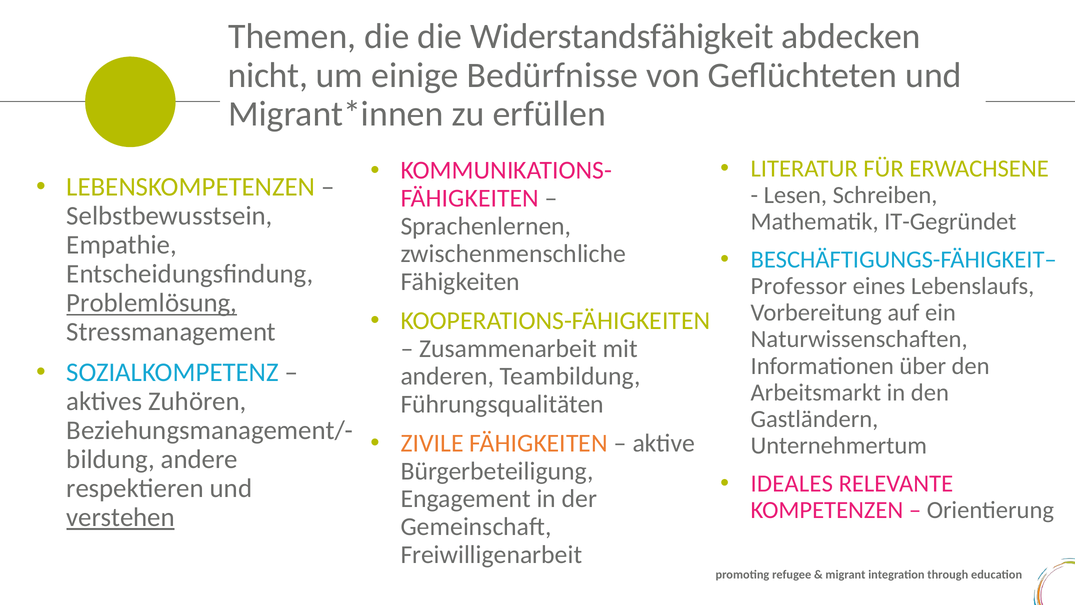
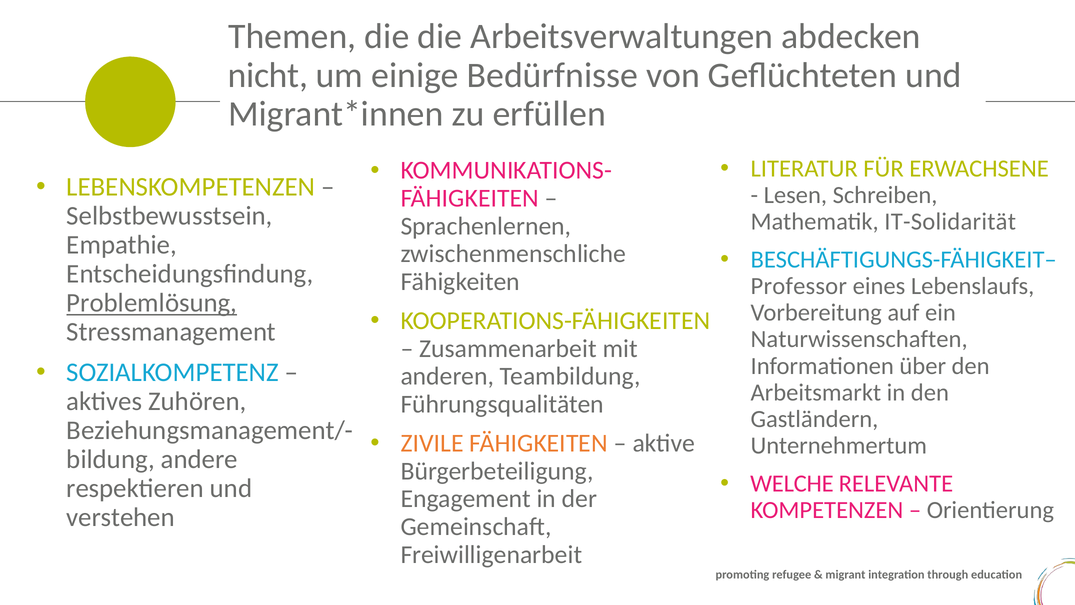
Widerstandsfähigkeit: Widerstandsfähigkeit -> Arbeitsverwaltungen
IT-Gegründet: IT-Gegründet -> IT-Solidarität
IDEALES: IDEALES -> WELCHE
verstehen underline: present -> none
